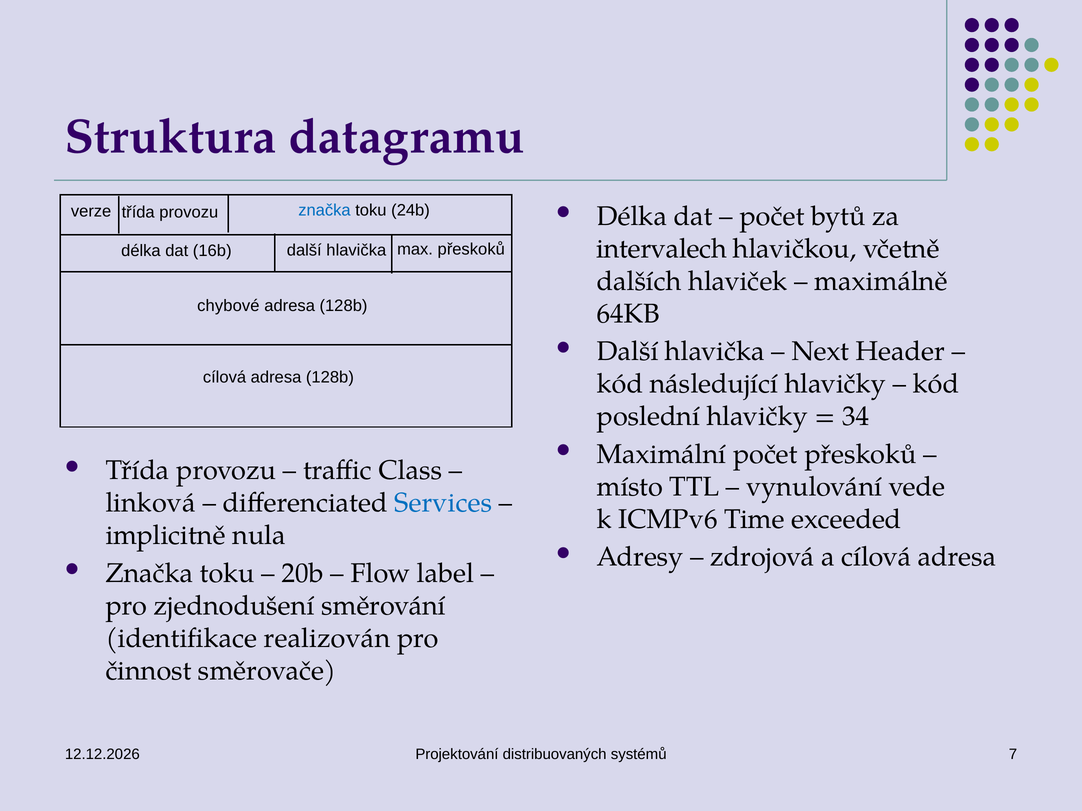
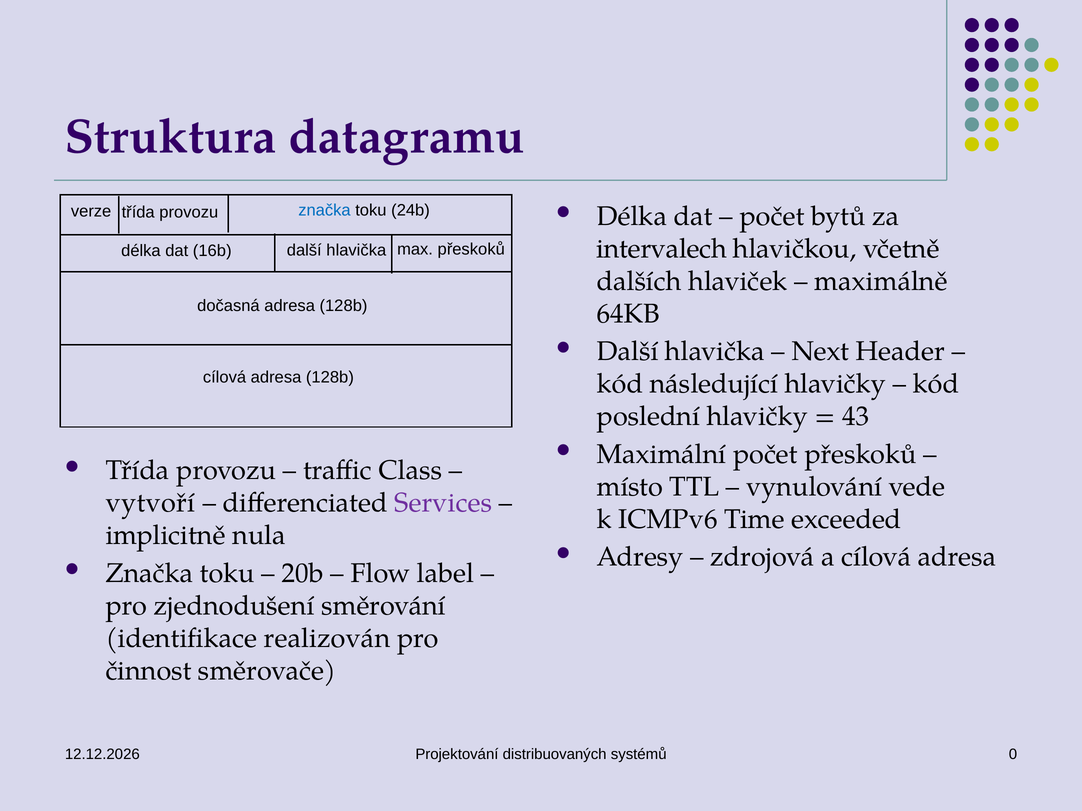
chybové: chybové -> dočasná
34: 34 -> 43
linková: linková -> vytvoří
Services colour: blue -> purple
7: 7 -> 0
